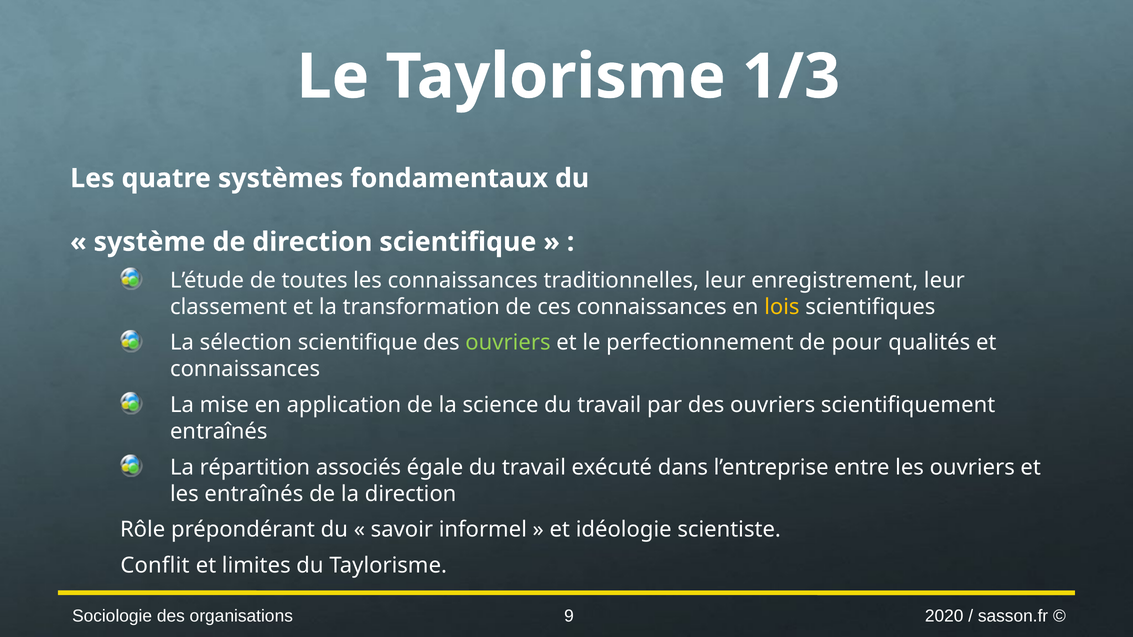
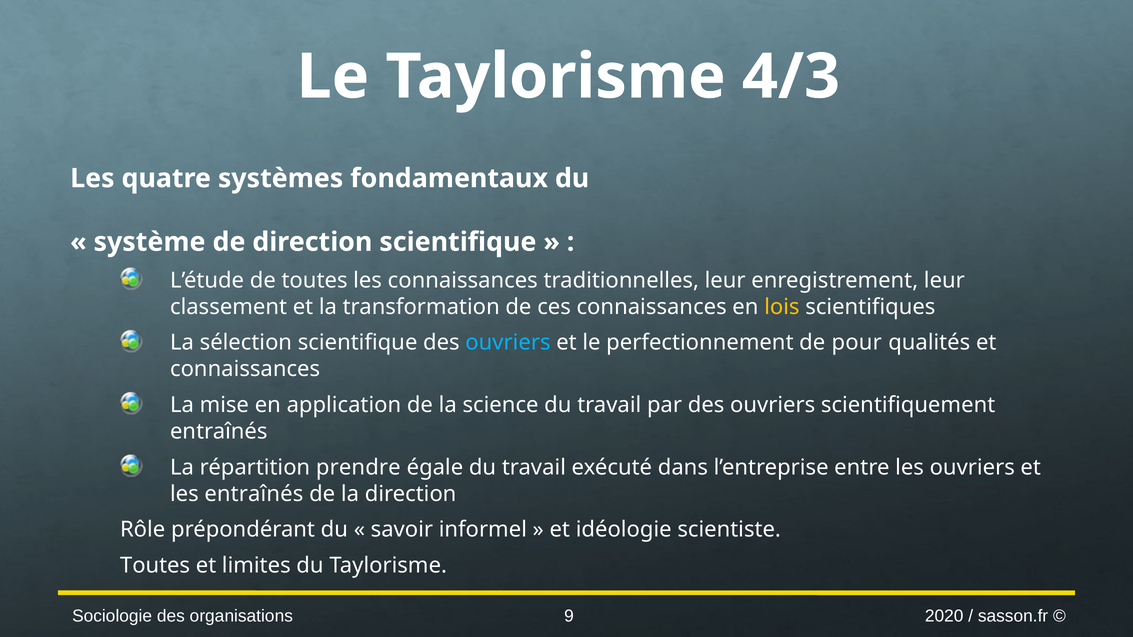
1/3: 1/3 -> 4/3
ouvriers at (508, 343) colour: light green -> light blue
associés: associés -> prendre
Conflit at (155, 566): Conflit -> Toutes
